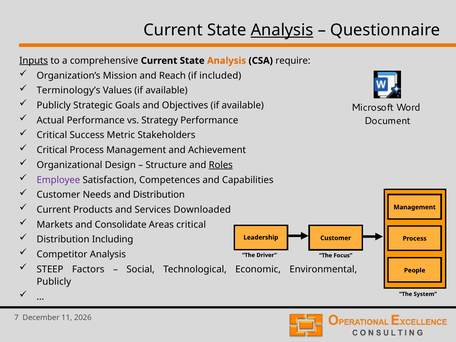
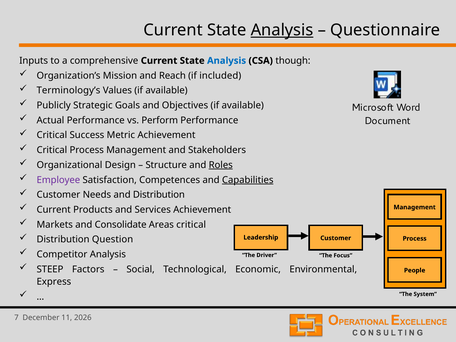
Inputs underline: present -> none
Analysis at (227, 61) colour: orange -> blue
require: require -> though
Strategy: Strategy -> Perform
Metric Stakeholders: Stakeholders -> Achievement
Achievement: Achievement -> Stakeholders
Capabilities underline: none -> present
Services Downloaded: Downloaded -> Achievement
Including: Including -> Question
Publicly at (54, 282): Publicly -> Express
